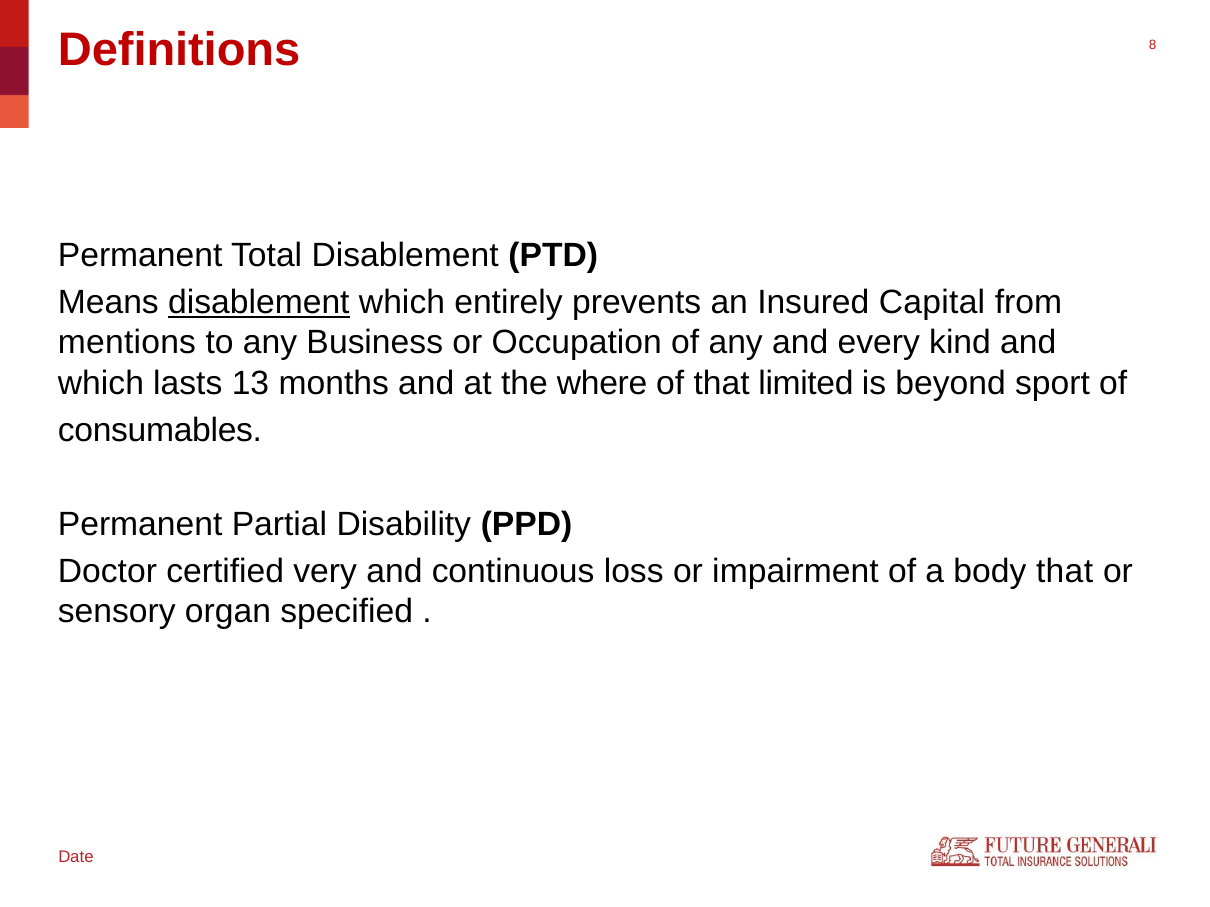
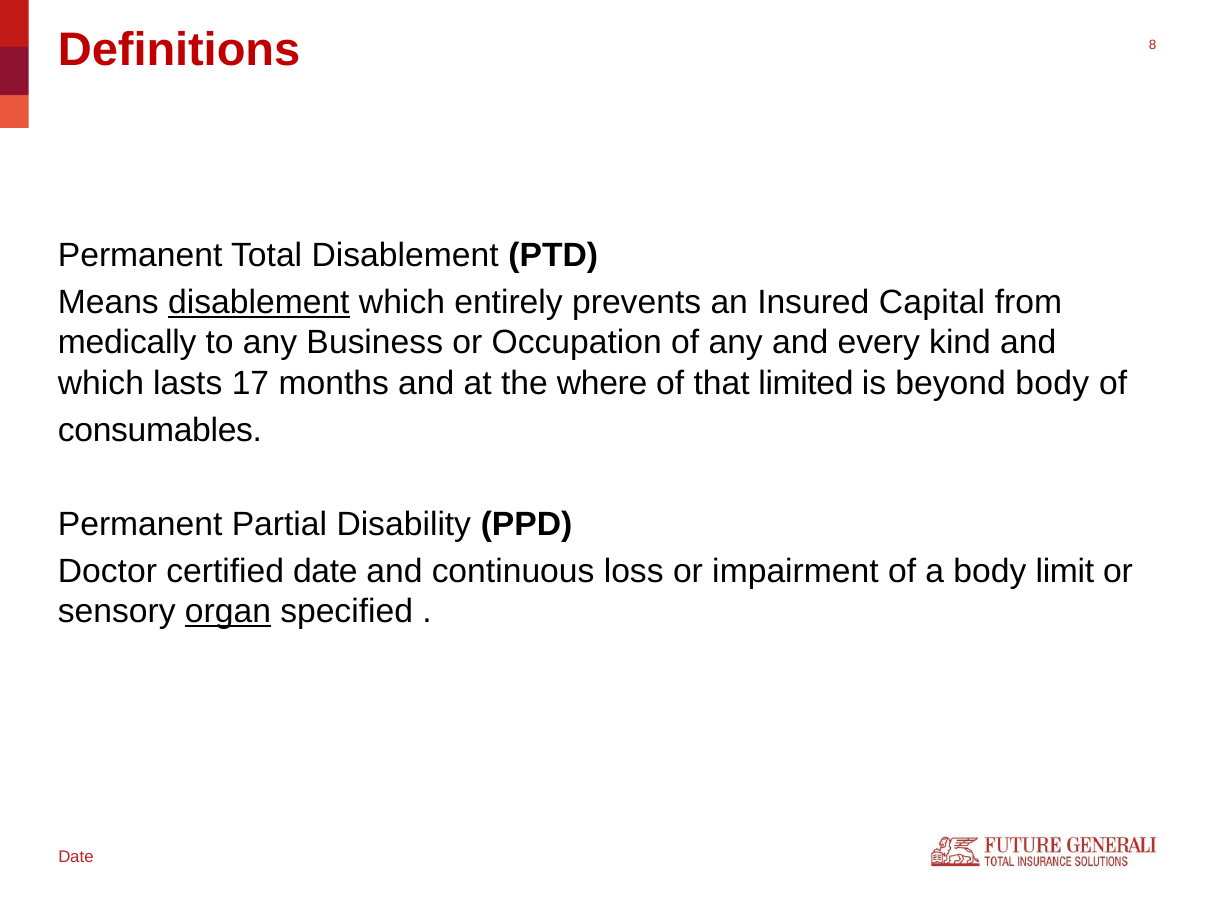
mentions: mentions -> medically
13: 13 -> 17
beyond sport: sport -> body
certified very: very -> date
body that: that -> limit
organ underline: none -> present
